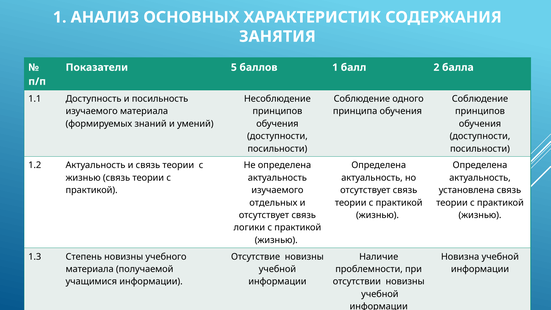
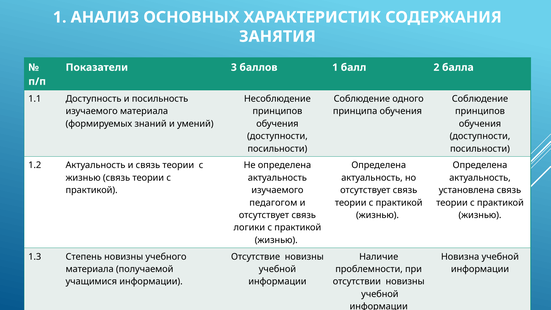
5: 5 -> 3
отдельных: отдельных -> педагогом
